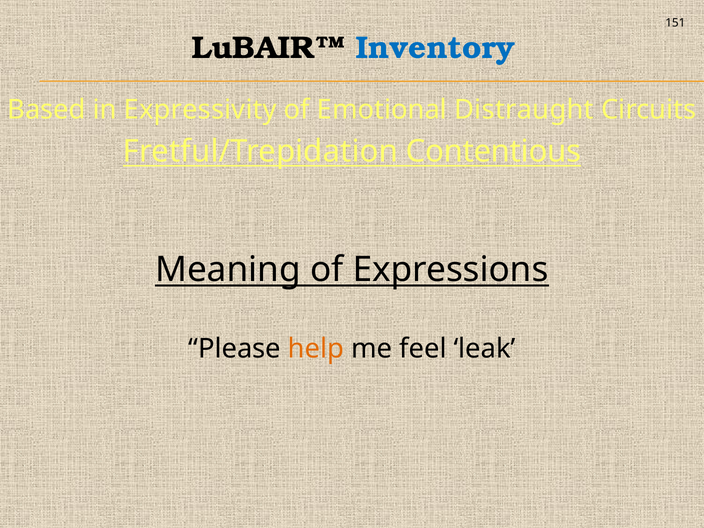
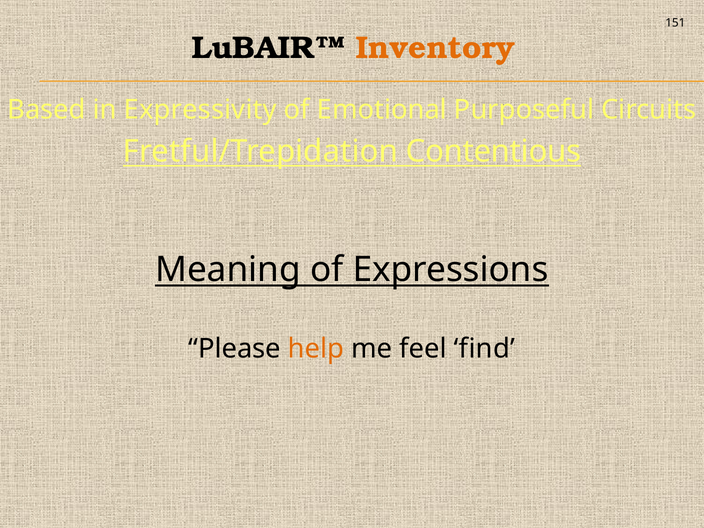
Inventory colour: blue -> orange
Distraught: Distraught -> Purposeful
leak: leak -> find
